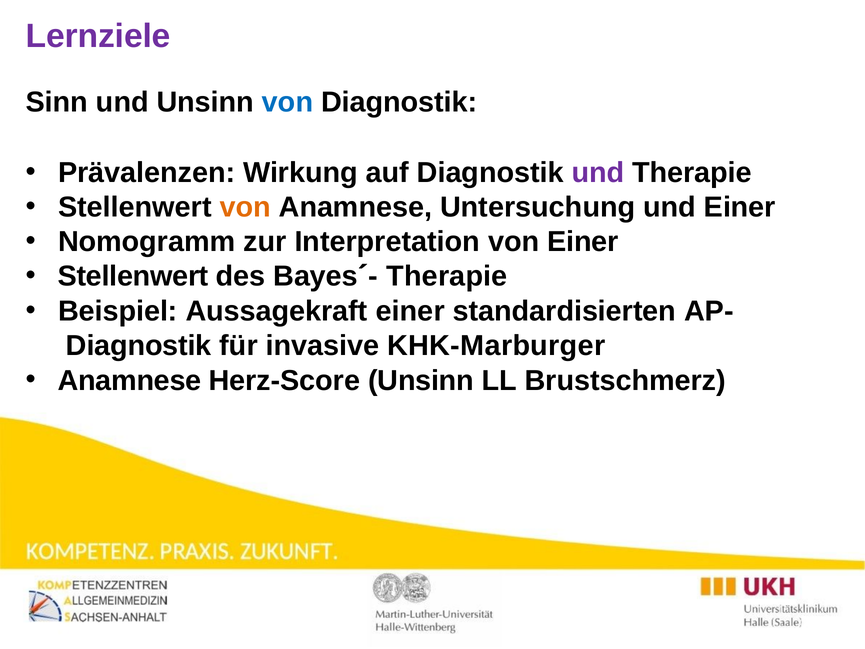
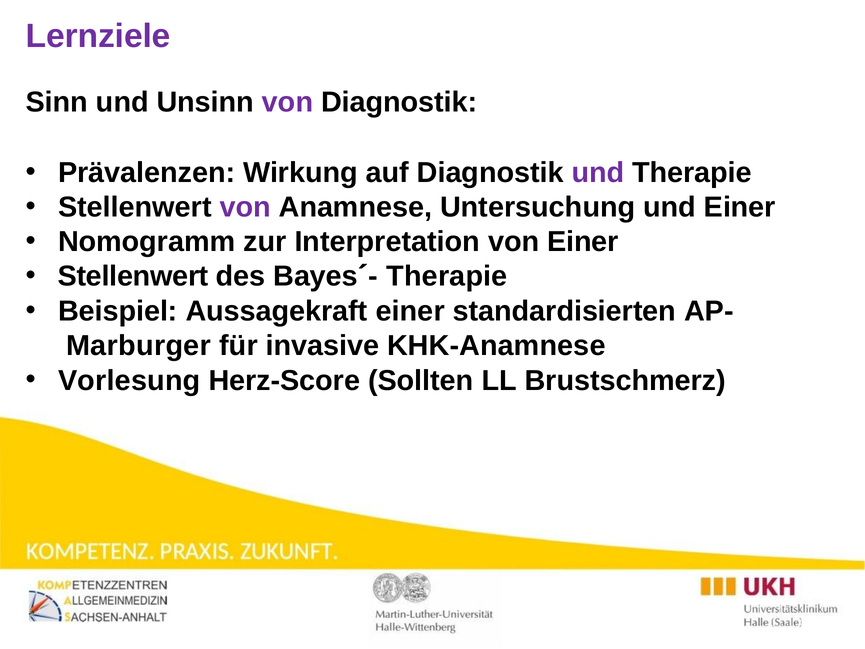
von at (288, 102) colour: blue -> purple
von at (245, 207) colour: orange -> purple
Diagnostik at (139, 346): Diagnostik -> Marburger
KHK-Marburger: KHK-Marburger -> KHK-Anamnese
Anamnese at (129, 380): Anamnese -> Vorlesung
Herz-Score Unsinn: Unsinn -> Sollten
